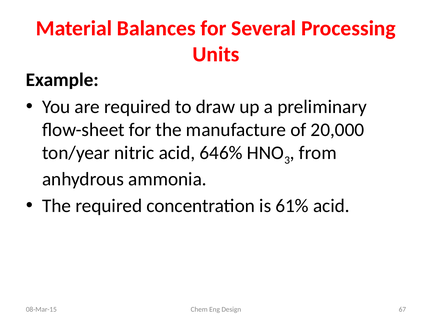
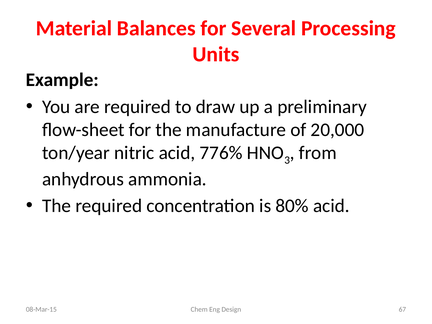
646%: 646% -> 776%
61%: 61% -> 80%
